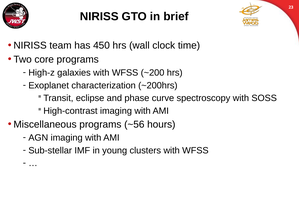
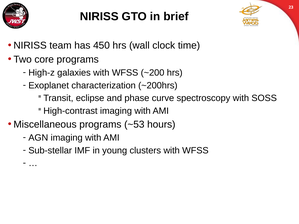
~56: ~56 -> ~53
